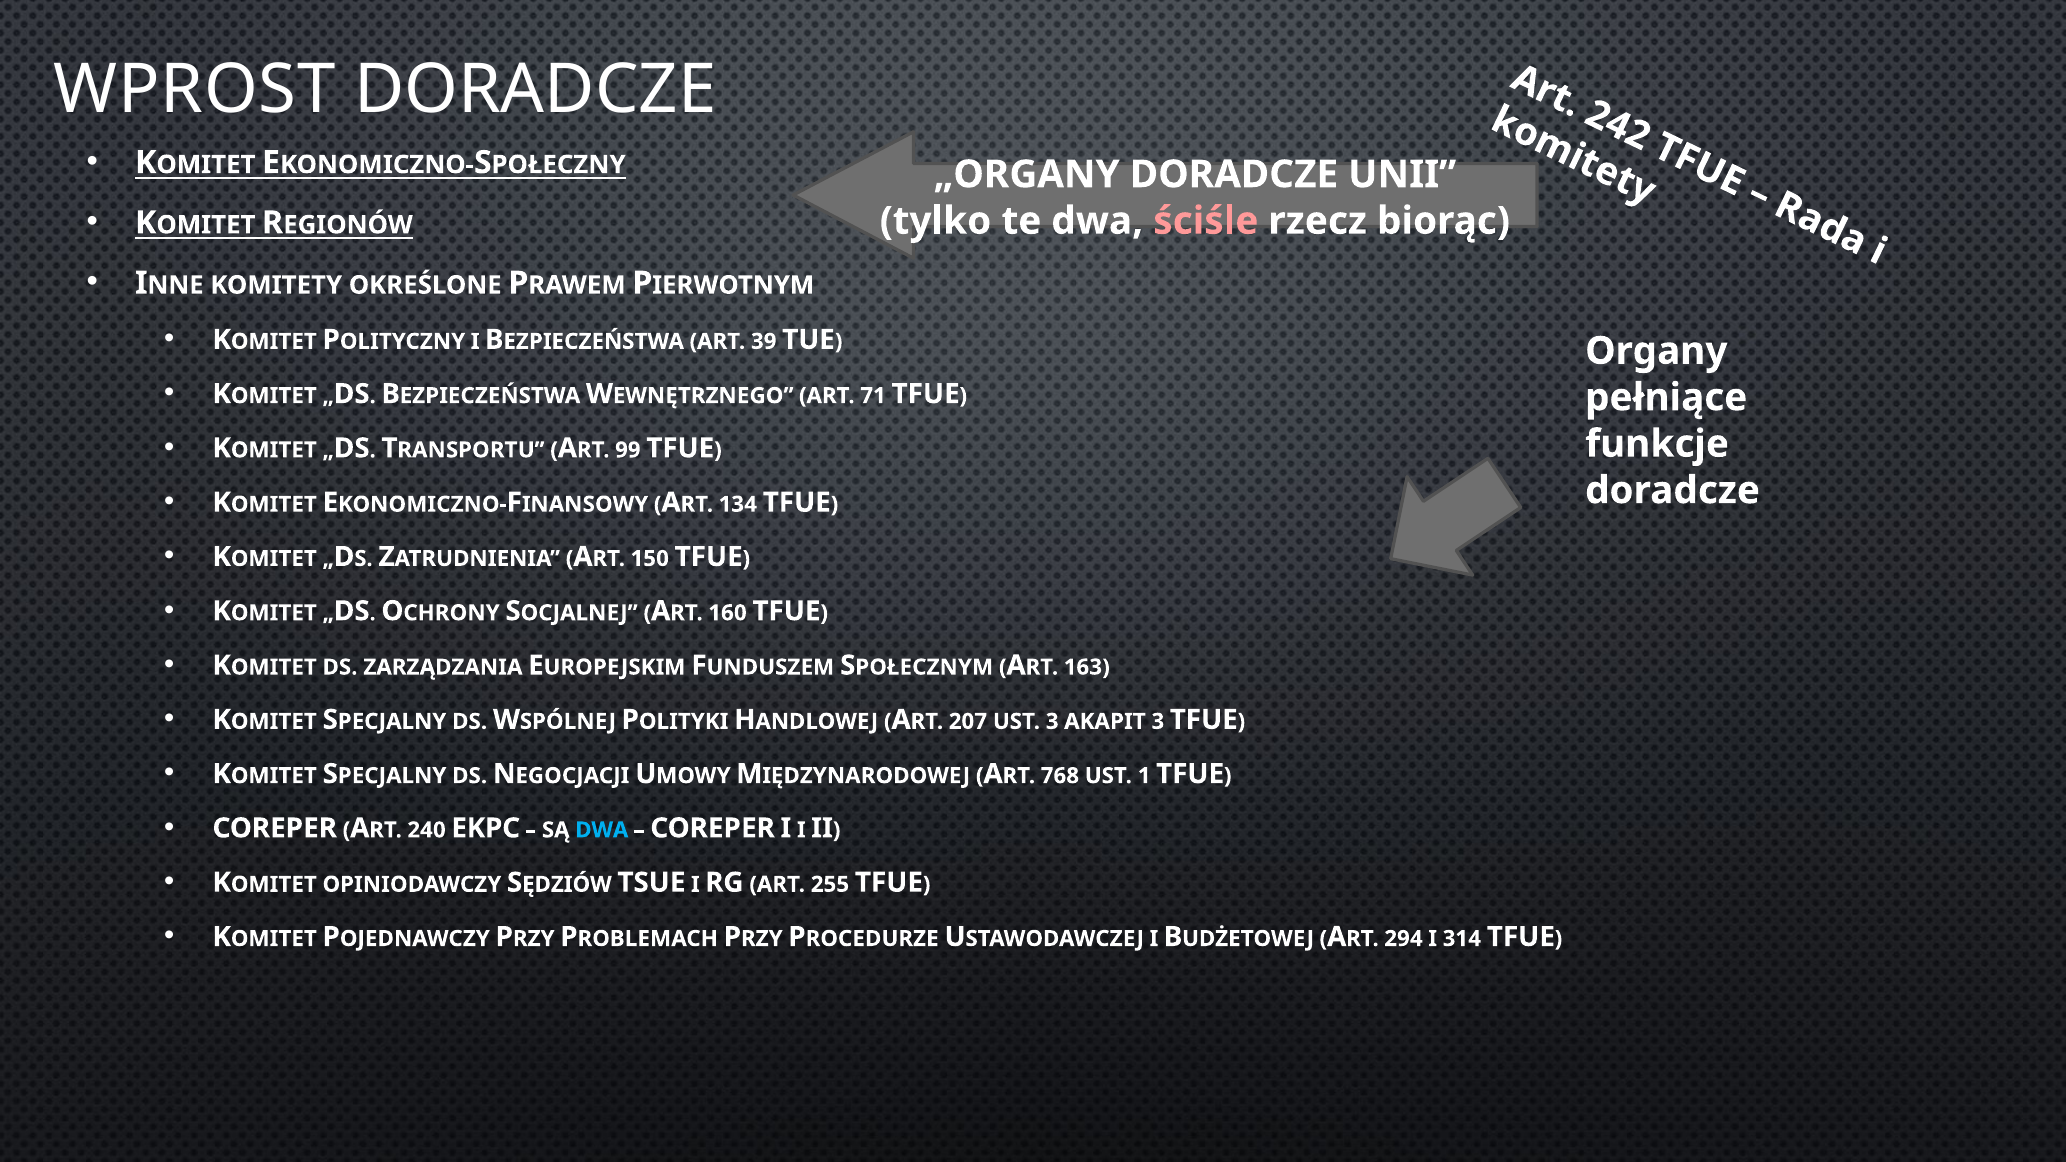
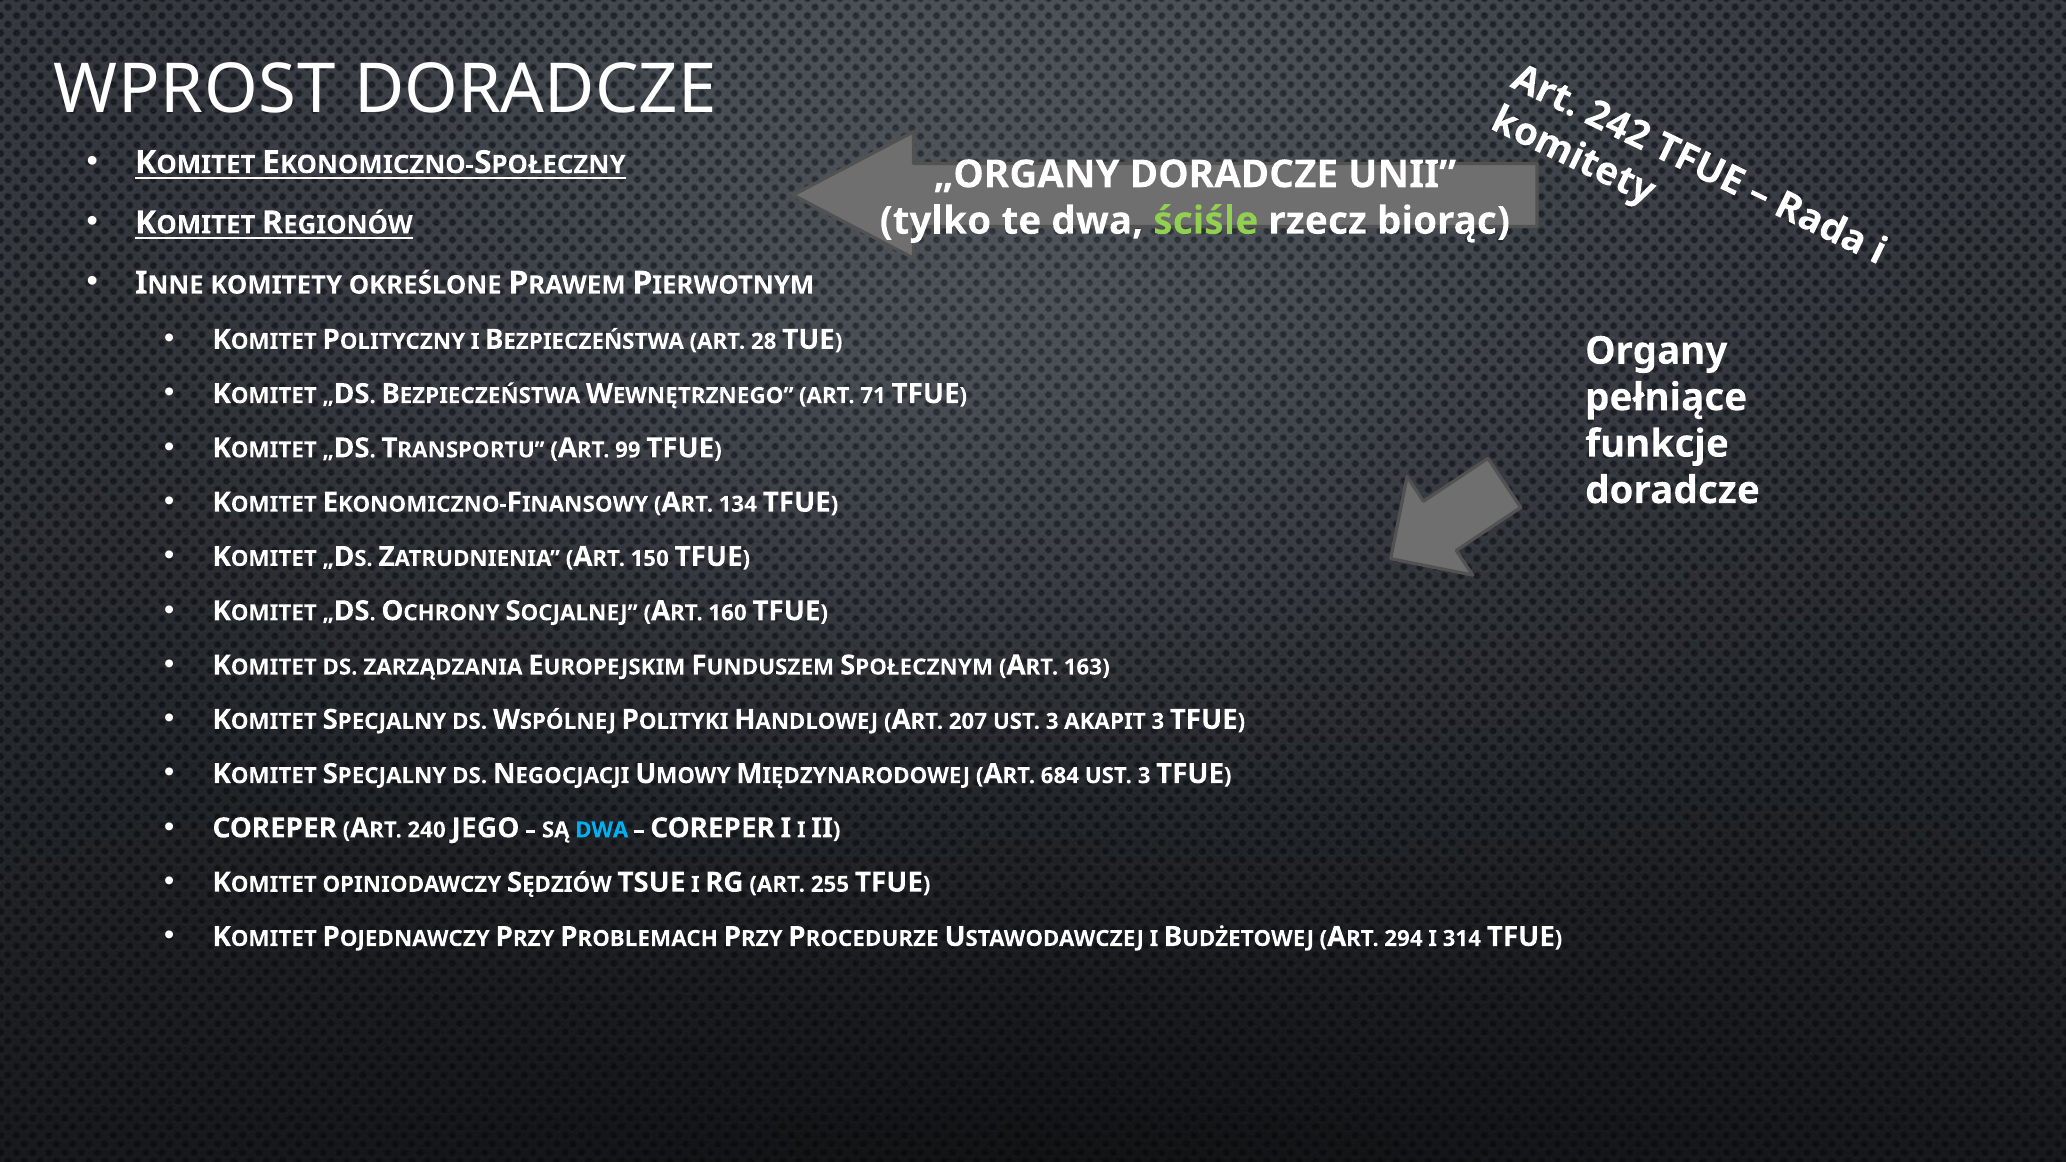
ściśle colour: pink -> light green
39: 39 -> 28
768: 768 -> 684
1 at (1144, 776): 1 -> 3
EKPC: EKPC -> JEGO
